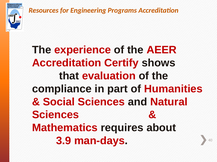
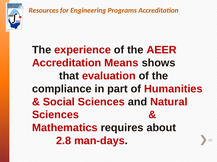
Certify: Certify -> Means
3.9: 3.9 -> 2.8
